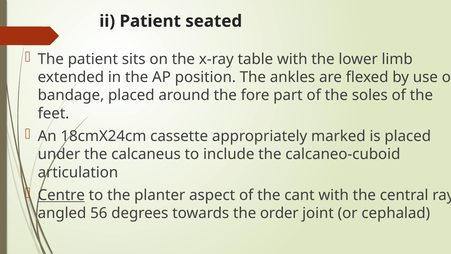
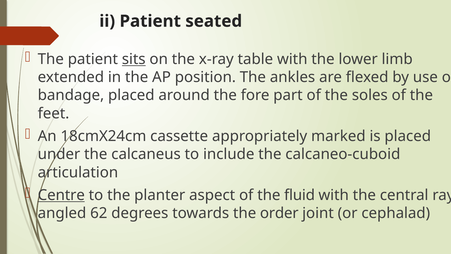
sits underline: none -> present
cant: cant -> fluid
56: 56 -> 62
